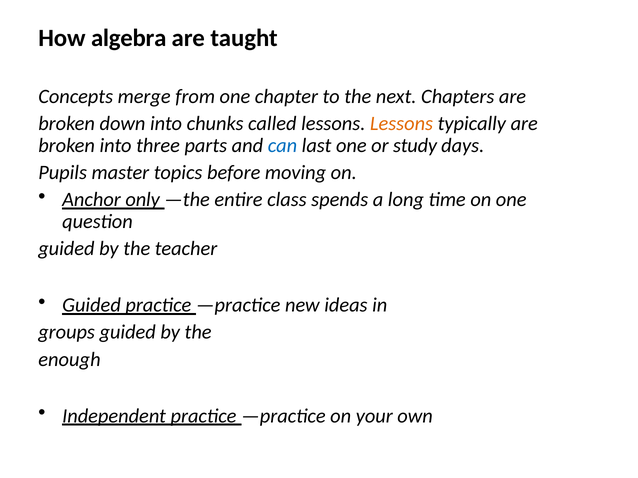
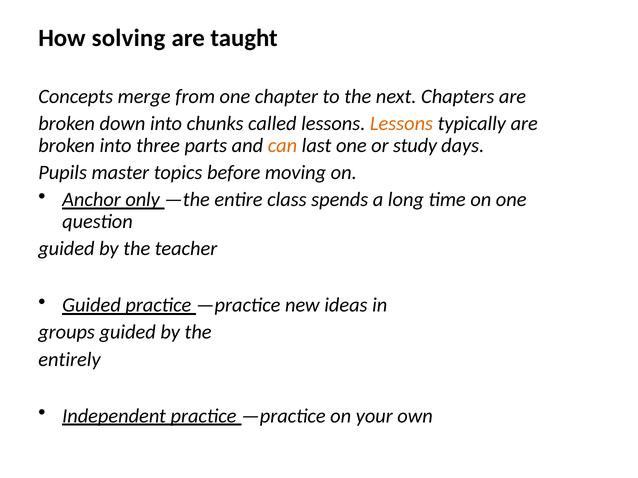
algebra: algebra -> solving
can colour: blue -> orange
enough: enough -> entirely
